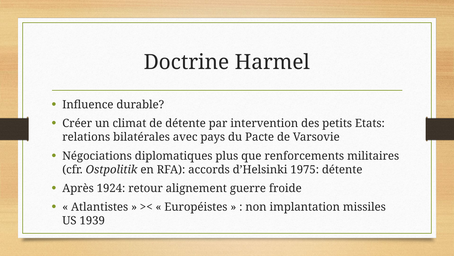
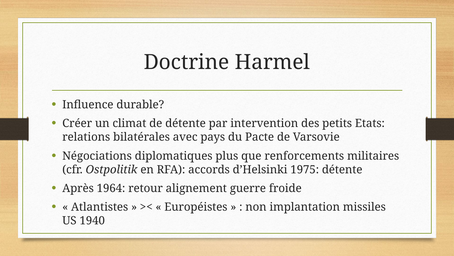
1924: 1924 -> 1964
1939: 1939 -> 1940
